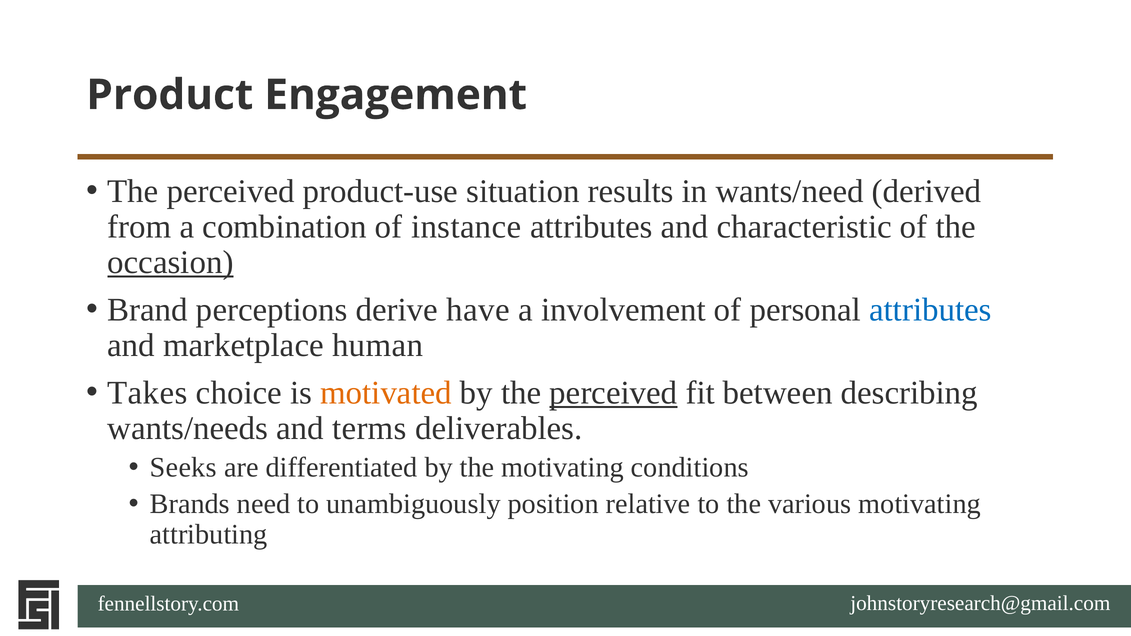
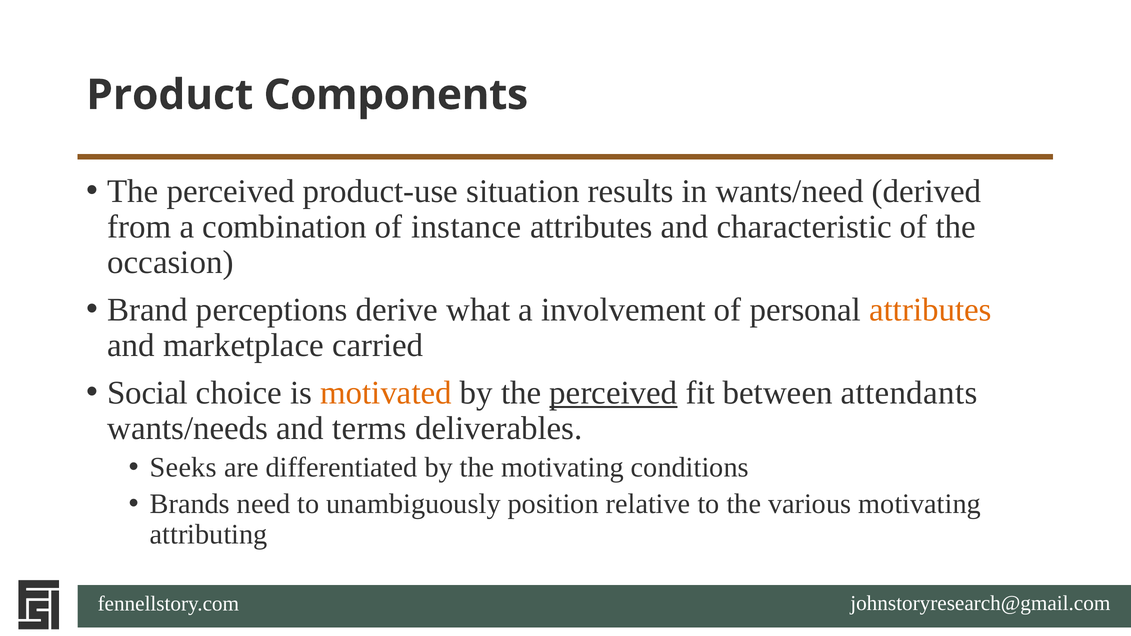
Engagement: Engagement -> Components
occasion underline: present -> none
have: have -> what
attributes at (930, 310) colour: blue -> orange
human: human -> carried
Takes: Takes -> Social
describing: describing -> attendants
